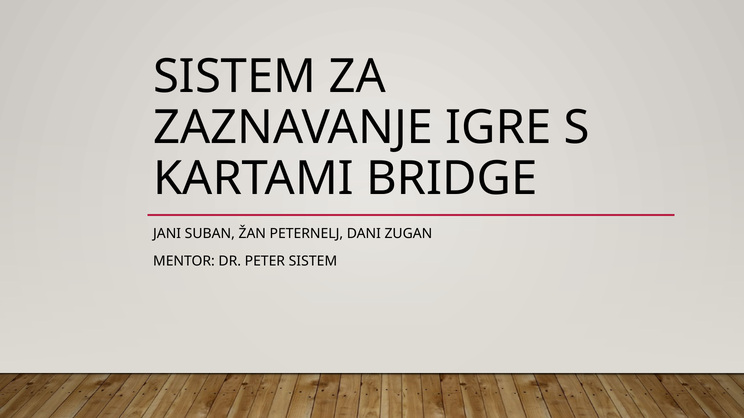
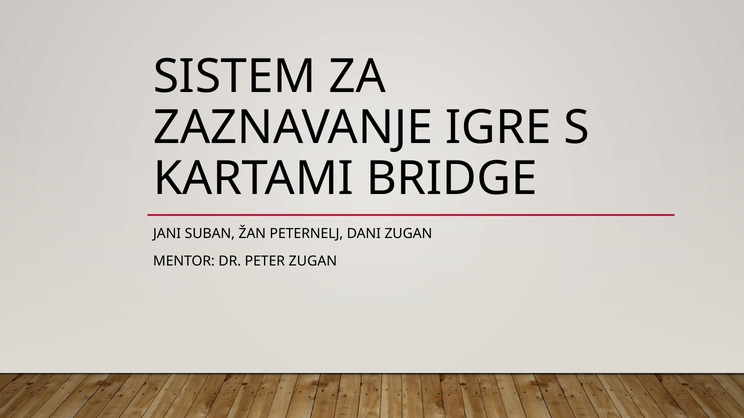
PETER SISTEM: SISTEM -> ZUGAN
